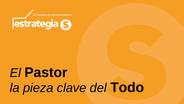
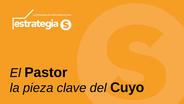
Todo: Todo -> Cuyo
